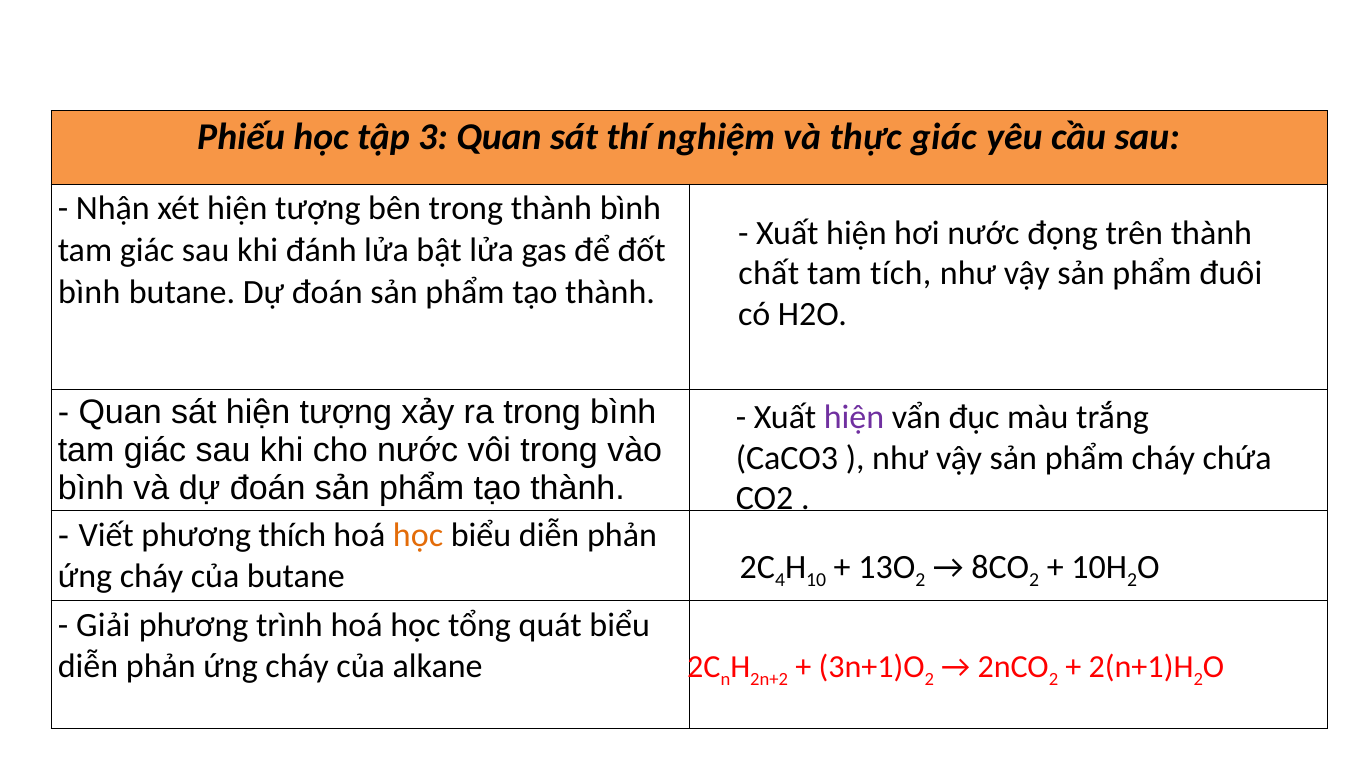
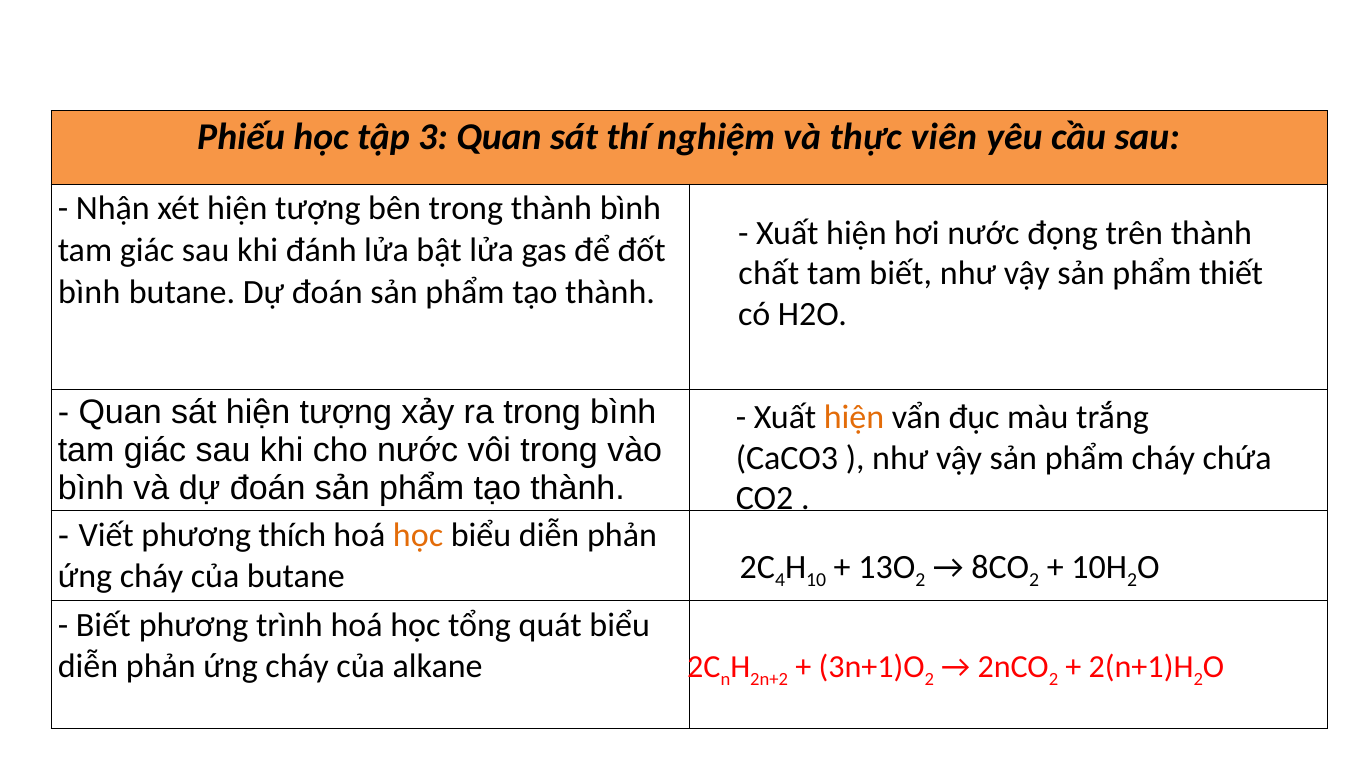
thực giác: giác -> viên
tam tích: tích -> biết
đuôi: đuôi -> thiết
hiện at (854, 417) colour: purple -> orange
Giải at (103, 625): Giải -> Biết
